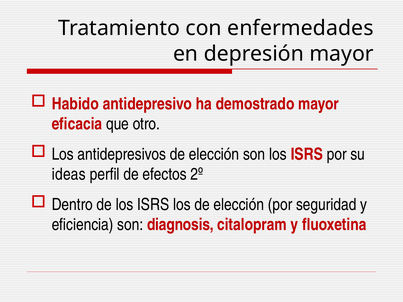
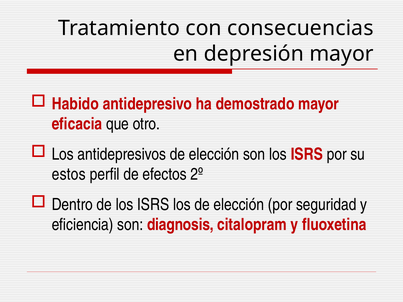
enfermedades: enfermedades -> consecuencias
ideas: ideas -> estos
